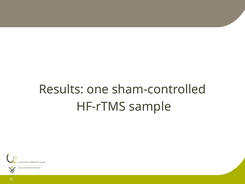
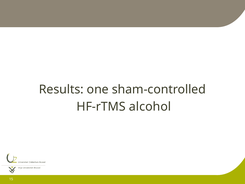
sample: sample -> alcohol
